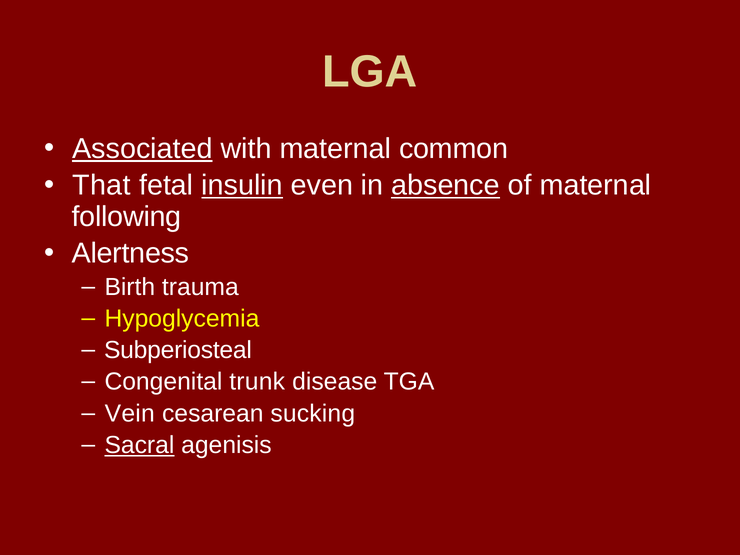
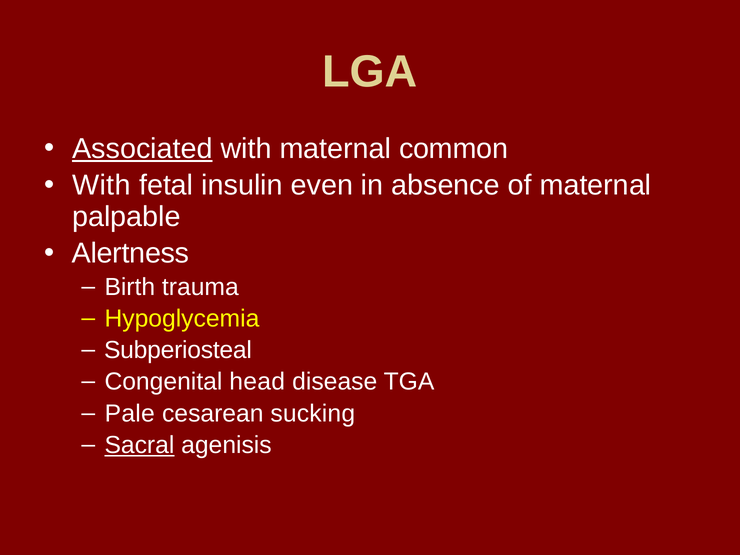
That at (102, 185): That -> With
insulin underline: present -> none
absence underline: present -> none
following: following -> palpable
trunk: trunk -> head
Vein: Vein -> Pale
